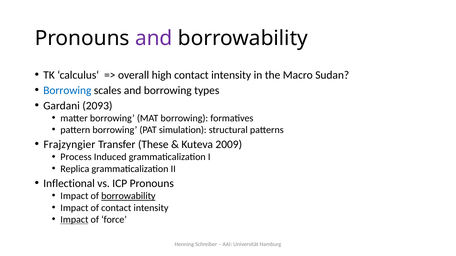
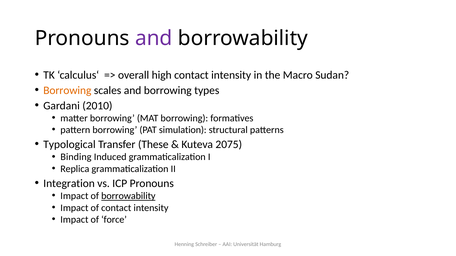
Borrowing at (67, 90) colour: blue -> orange
2093: 2093 -> 2010
Frajzyngier: Frajzyngier -> Typological
2009: 2009 -> 2075
Process: Process -> Binding
Inflectional: Inflectional -> Integration
Impact at (74, 220) underline: present -> none
